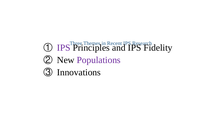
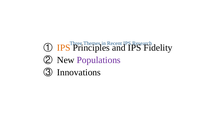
IPS at (64, 48) colour: purple -> orange
